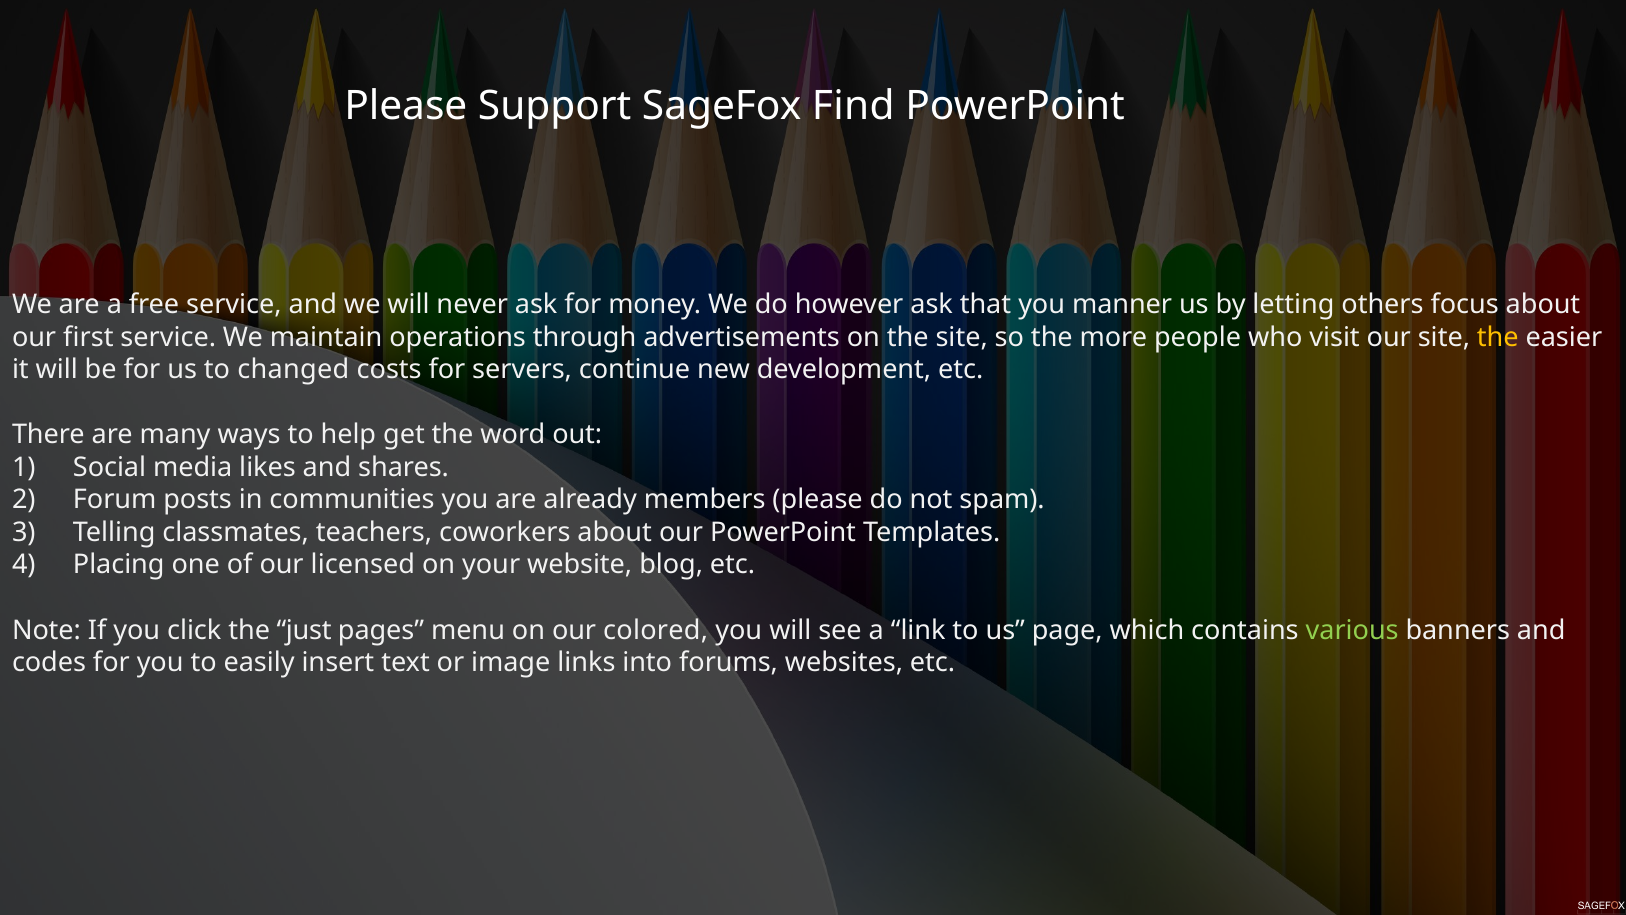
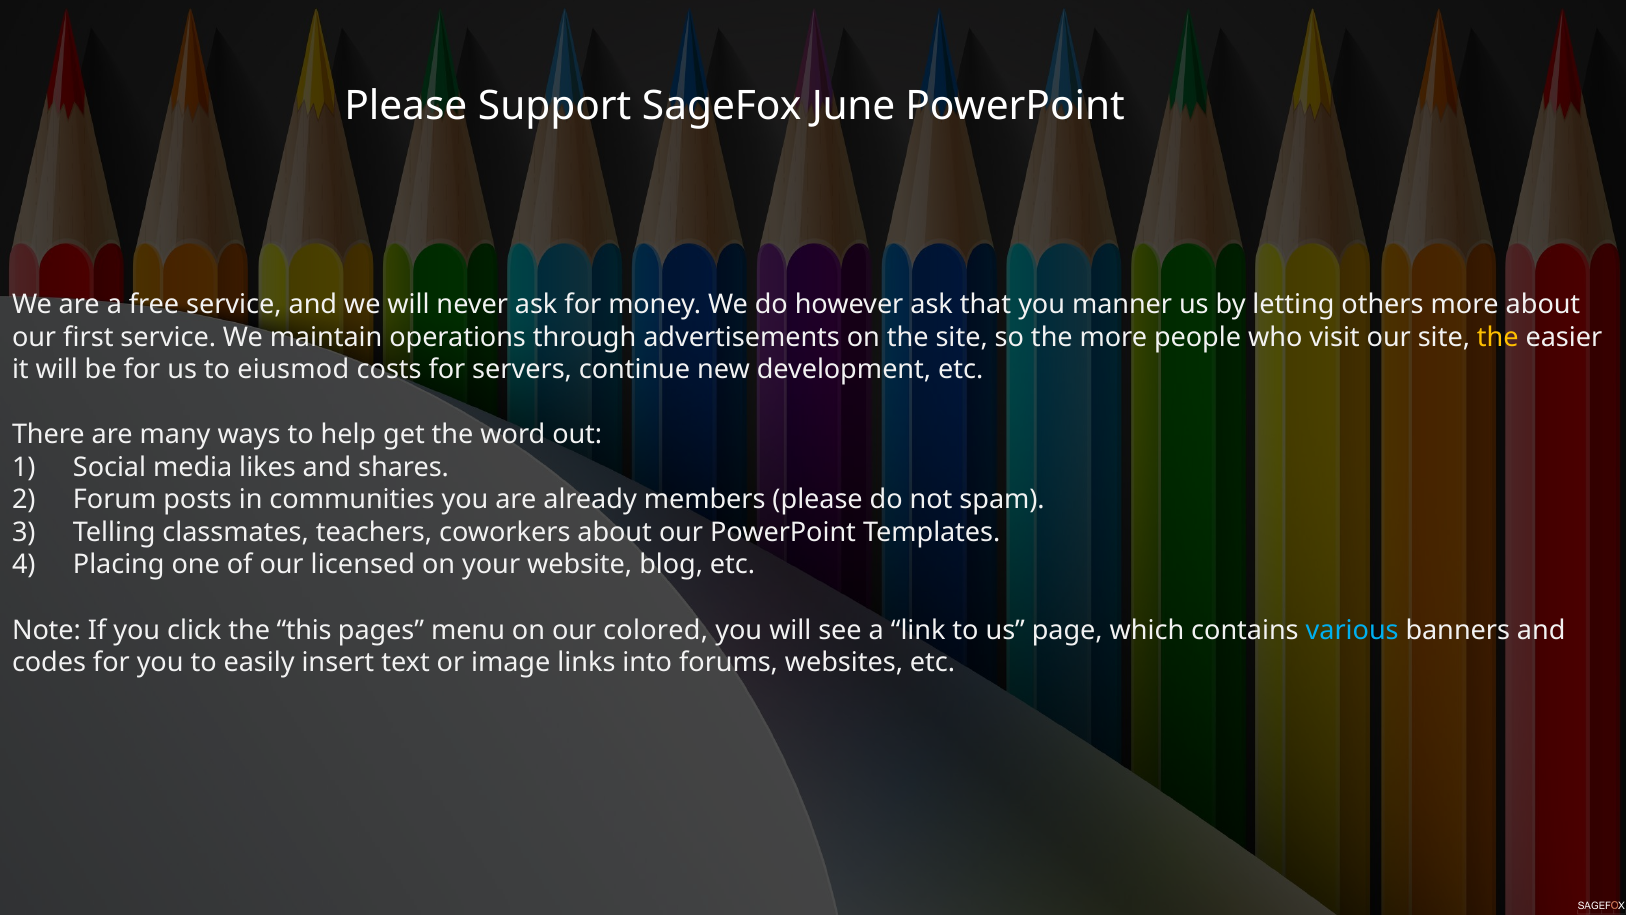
Find: Find -> June
others focus: focus -> more
changed: changed -> eiusmod
just: just -> this
various colour: light green -> light blue
